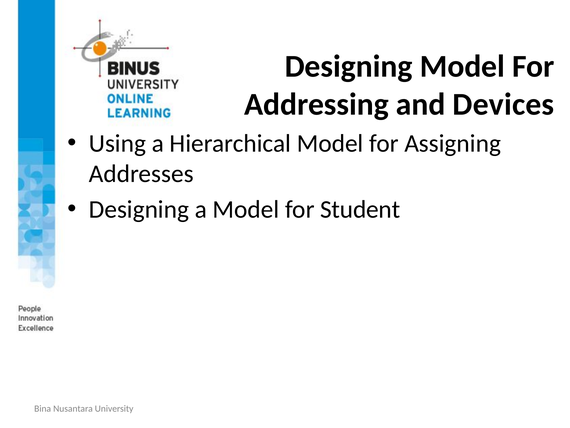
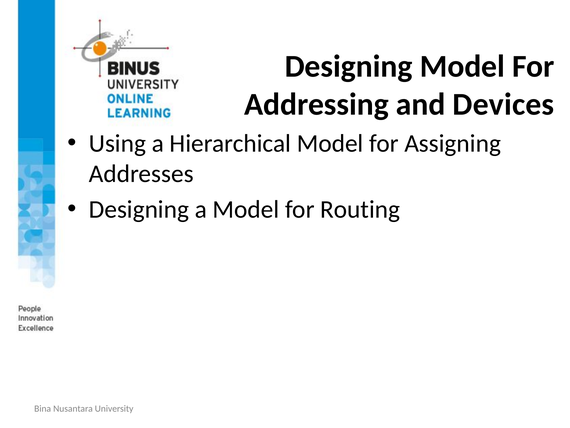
Student: Student -> Routing
